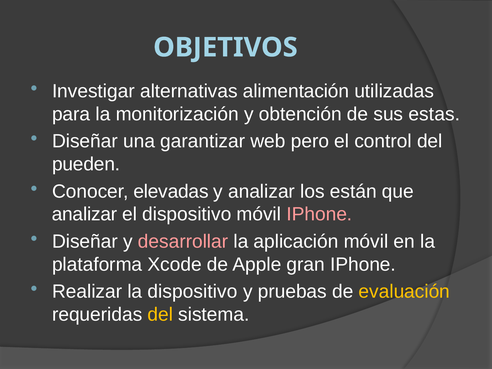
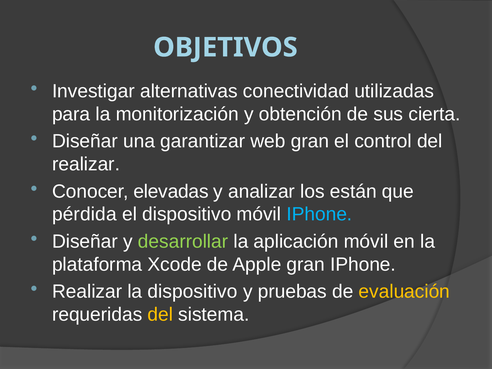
alimentación: alimentación -> conectividad
estas: estas -> cierta
web pero: pero -> gran
pueden at (86, 164): pueden -> realizar
analizar at (85, 214): analizar -> pérdida
IPhone at (319, 214) colour: pink -> light blue
desarrollar colour: pink -> light green
